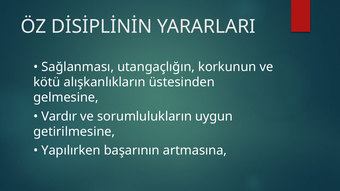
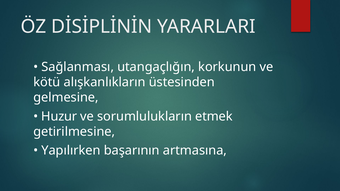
Vardır: Vardır -> Huzur
uygun: uygun -> etmek
